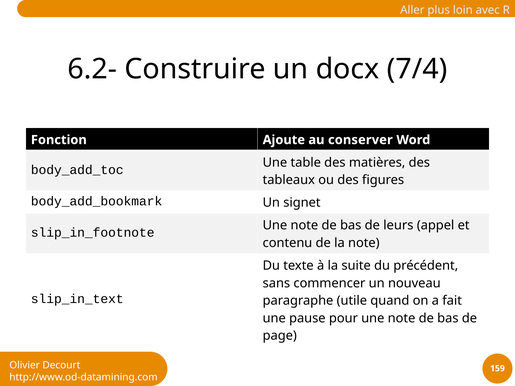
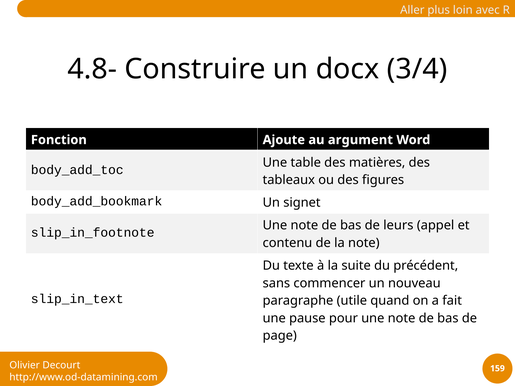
6.2-: 6.2- -> 4.8-
7/4: 7/4 -> 3/4
conserver: conserver -> argument
